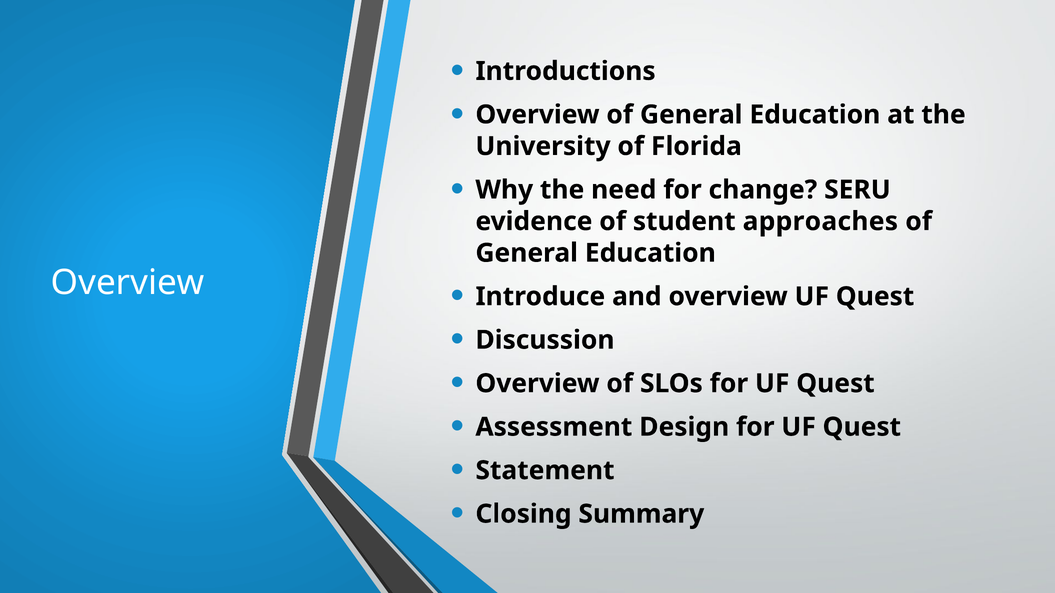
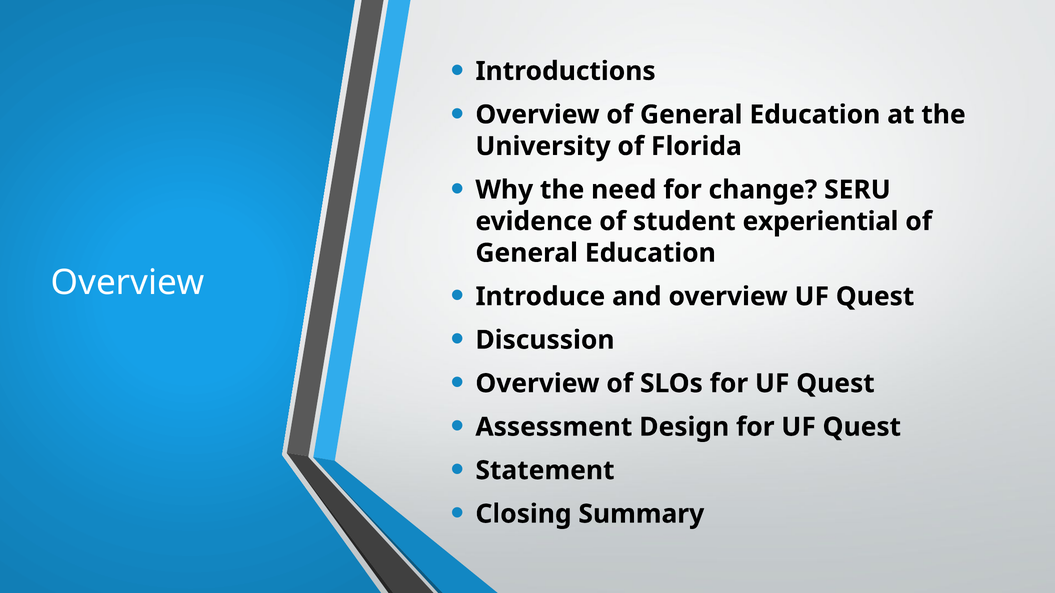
approaches: approaches -> experiential
